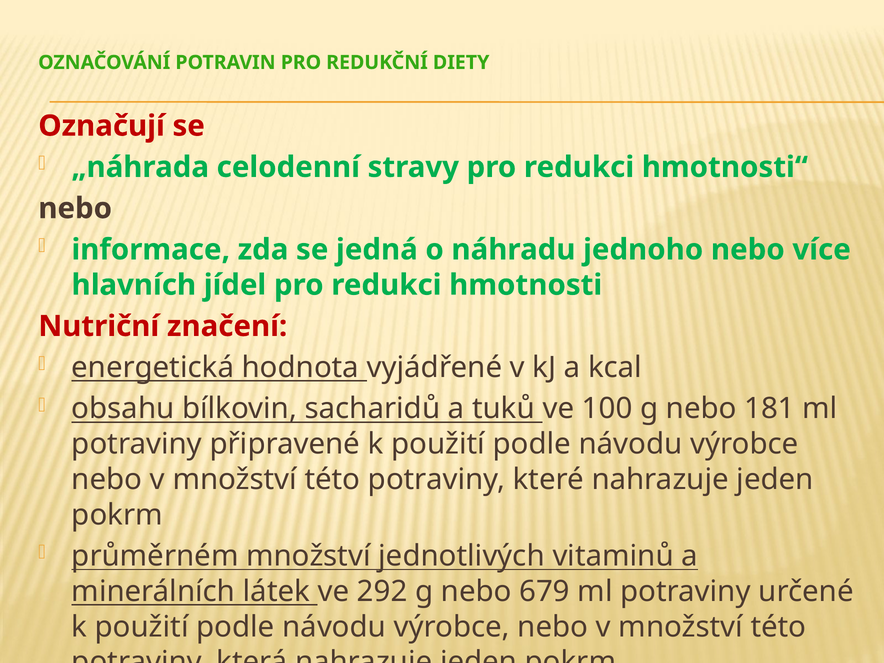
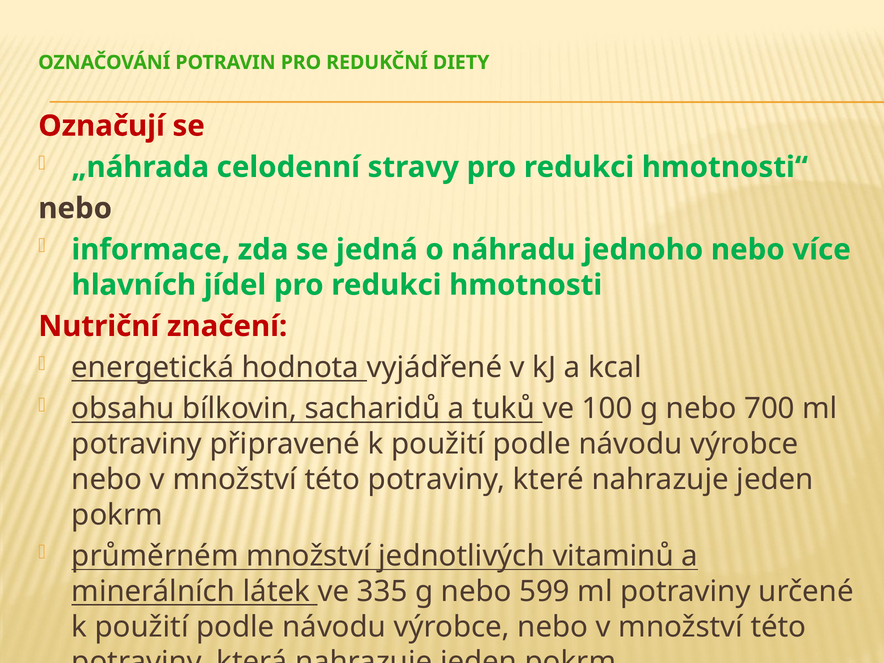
181: 181 -> 700
292: 292 -> 335
679: 679 -> 599
